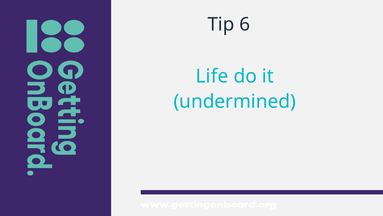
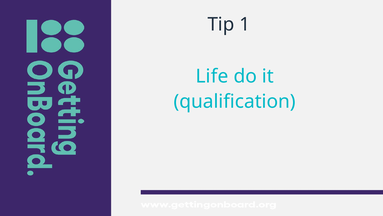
6: 6 -> 1
undermined: undermined -> qualification
